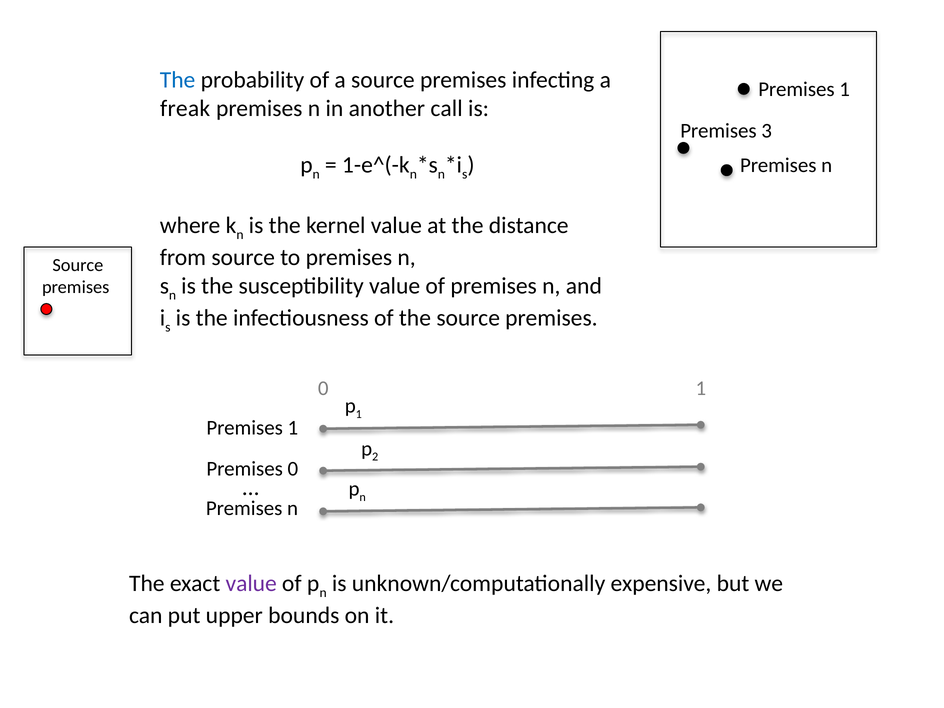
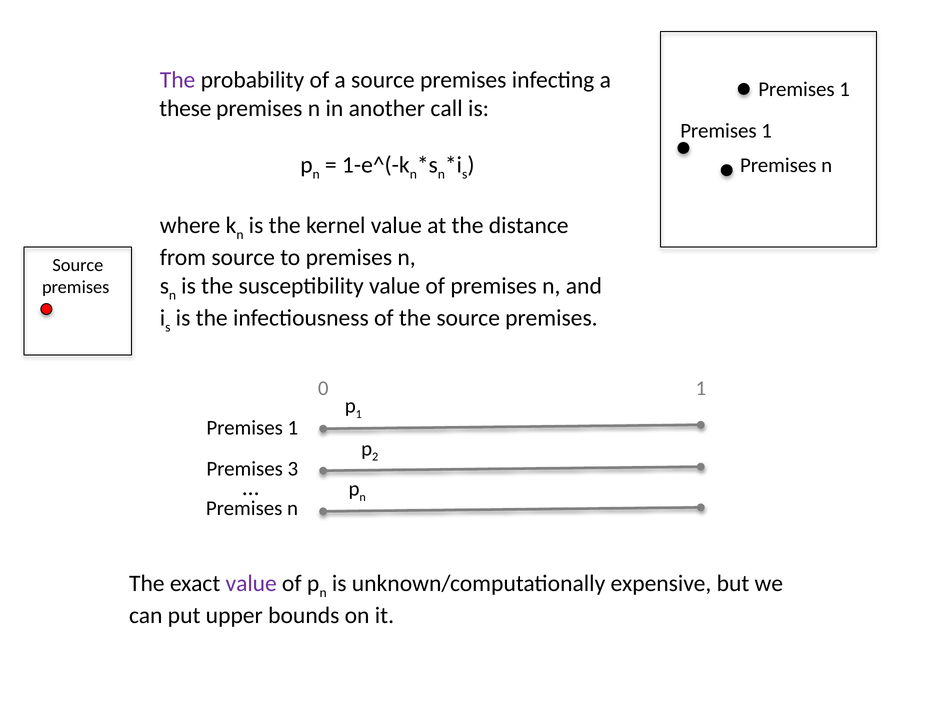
The at (178, 80) colour: blue -> purple
freak: freak -> these
3 at (767, 131): 3 -> 1
Premises 0: 0 -> 3
